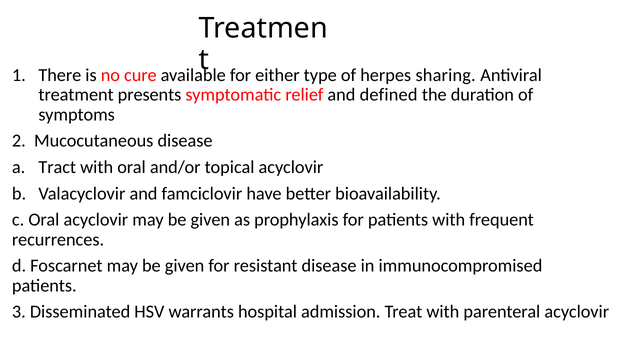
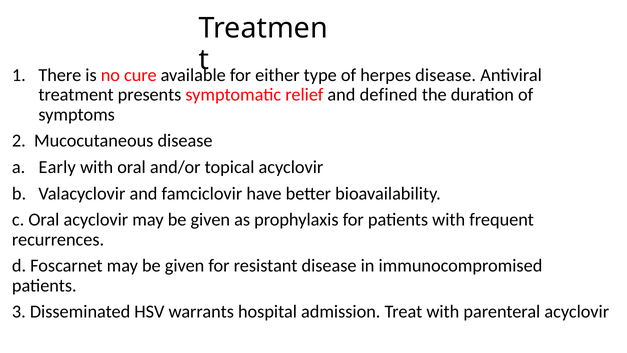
herpes sharing: sharing -> disease
Tract: Tract -> Early
